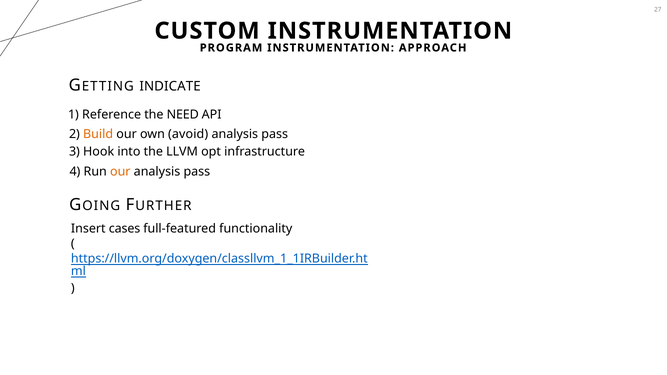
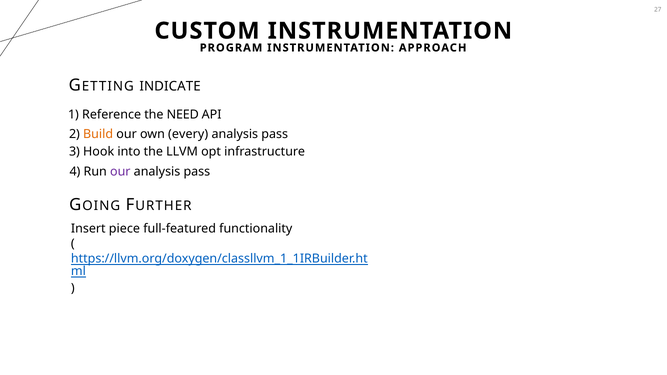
avoid: avoid -> every
our at (120, 172) colour: orange -> purple
cases: cases -> piece
